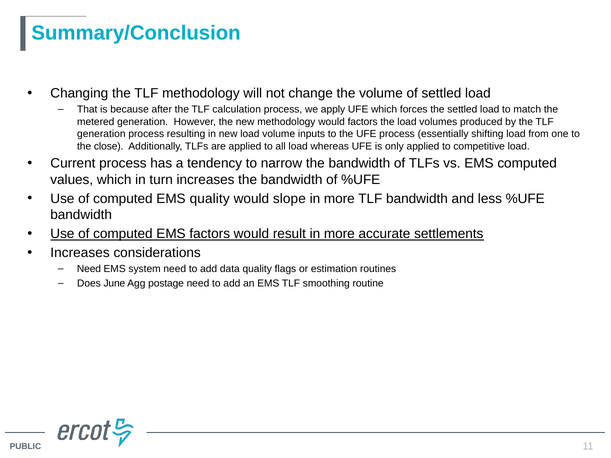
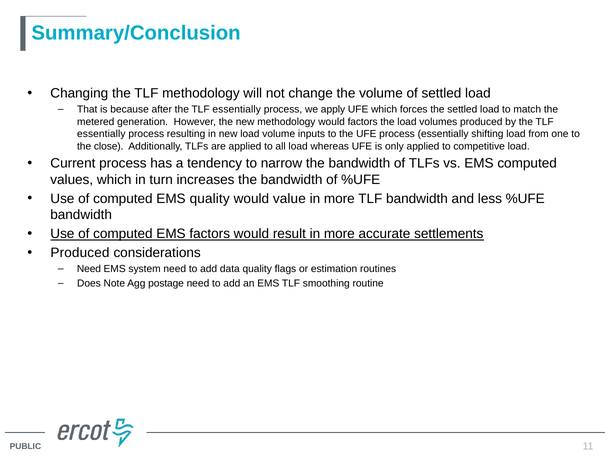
after the TLF calculation: calculation -> essentially
generation at (101, 134): generation -> essentially
slope: slope -> value
Increases at (80, 253): Increases -> Produced
June: June -> Note
